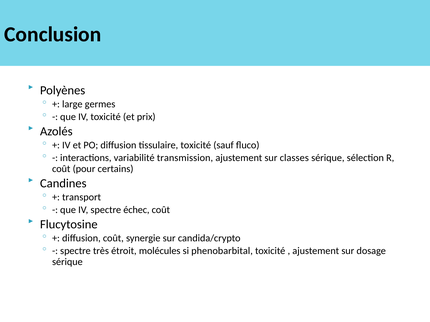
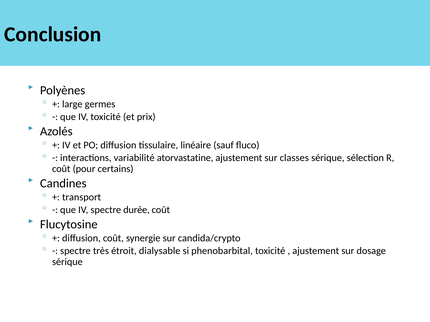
tissulaire toxicité: toxicité -> linéaire
transmission: transmission -> atorvastatine
échec: échec -> durée
molécules: molécules -> dialysable
